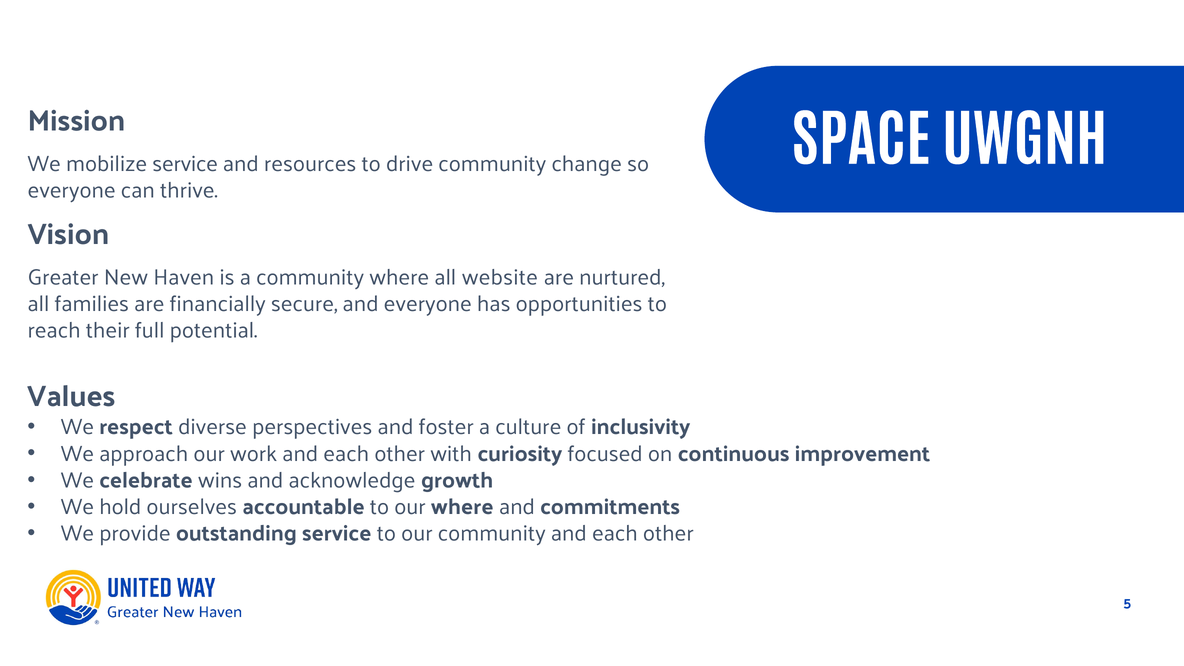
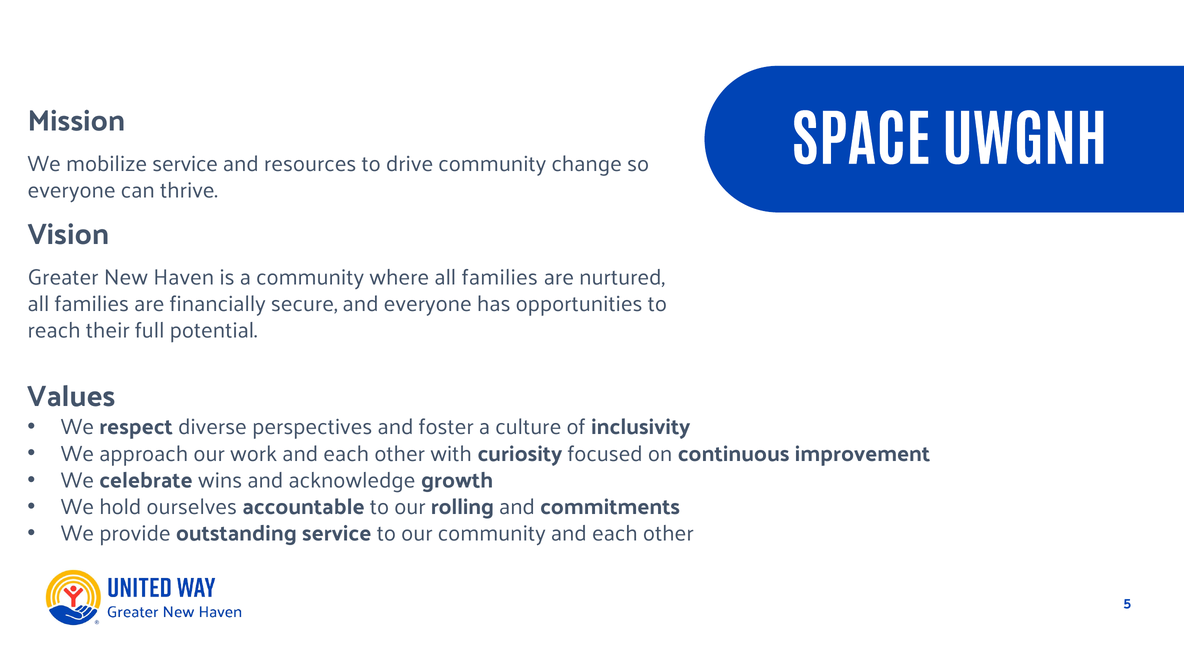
where all website: website -> families
our where: where -> rolling
